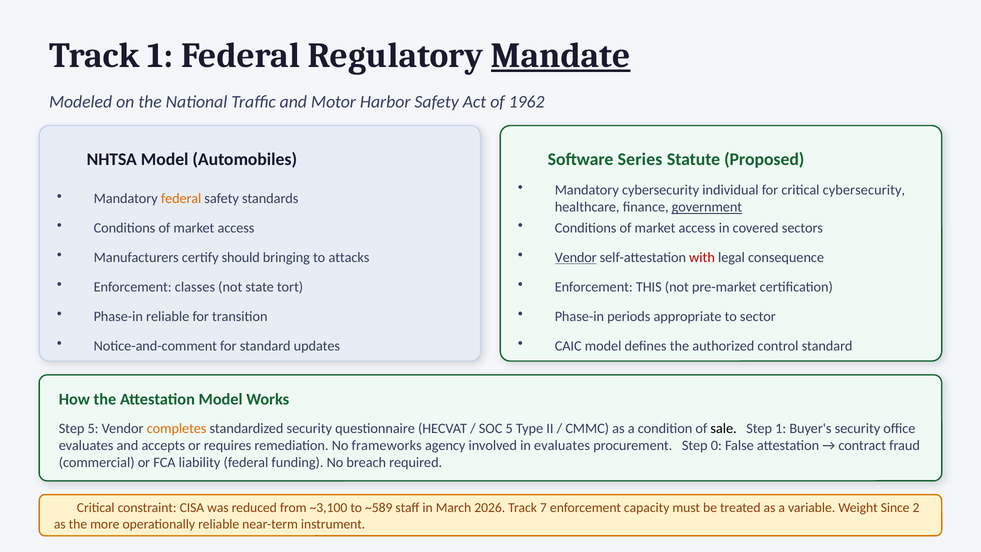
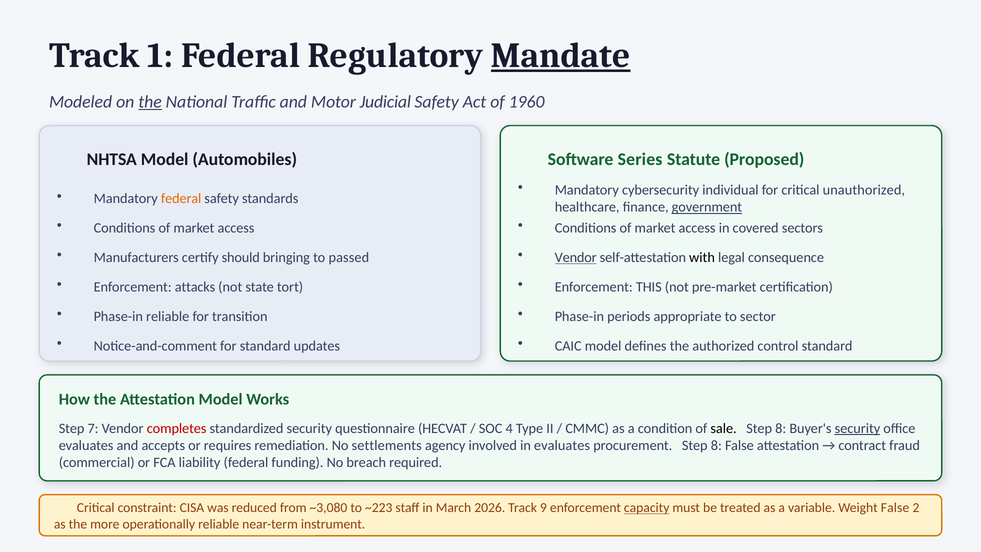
the at (150, 102) underline: none -> present
Harbor: Harbor -> Judicial
1962: 1962 -> 1960
critical cybersecurity: cybersecurity -> unauthorized
attacks: attacks -> passed
with colour: red -> black
classes: classes -> attacks
Step 5: 5 -> 7
completes colour: orange -> red
SOC 5: 5 -> 4
1 at (781, 428): 1 -> 8
security at (857, 428) underline: none -> present
frameworks: frameworks -> settlements
procurement Step 0: 0 -> 8
~3,100: ~3,100 -> ~3,080
~589: ~589 -> ~223
7: 7 -> 9
capacity underline: none -> present
Weight Since: Since -> False
